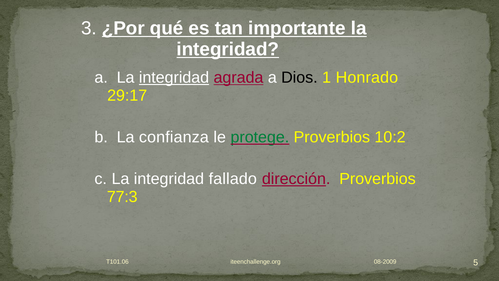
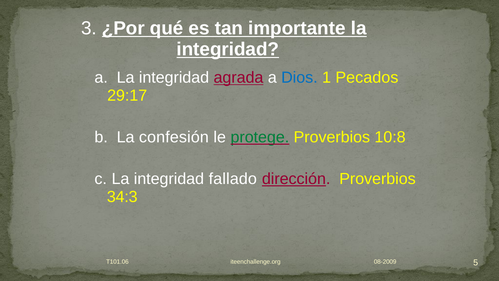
integridad at (174, 78) underline: present -> none
Dios colour: black -> blue
Honrado: Honrado -> Pecados
confianza: confianza -> confesión
10:2: 10:2 -> 10:8
77:3: 77:3 -> 34:3
